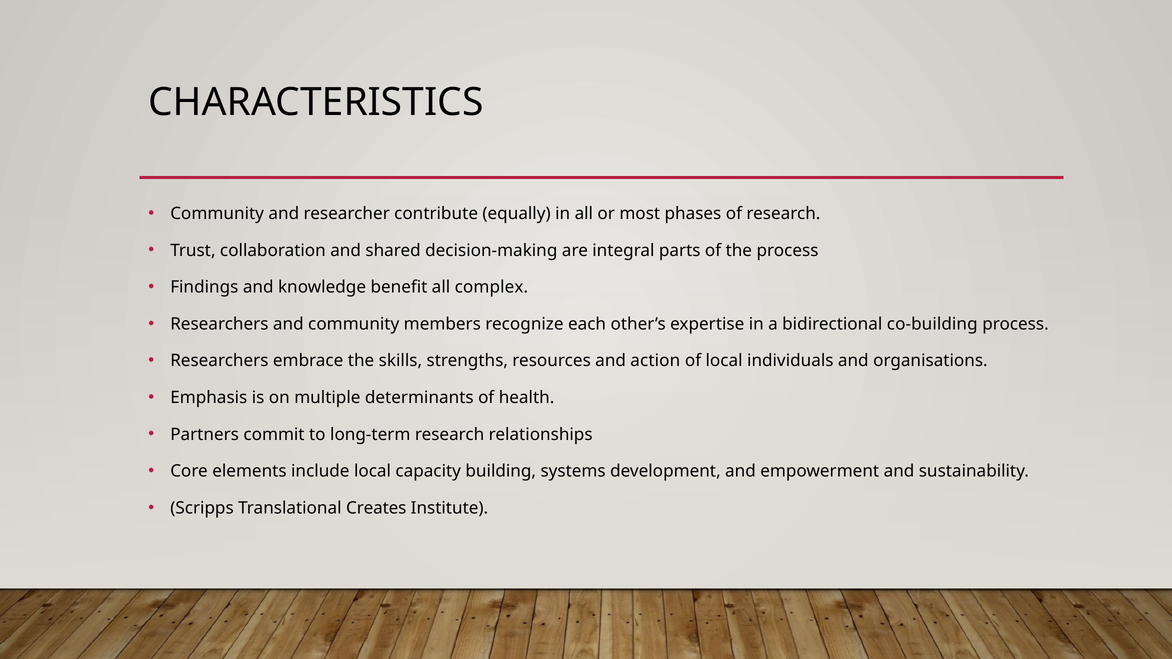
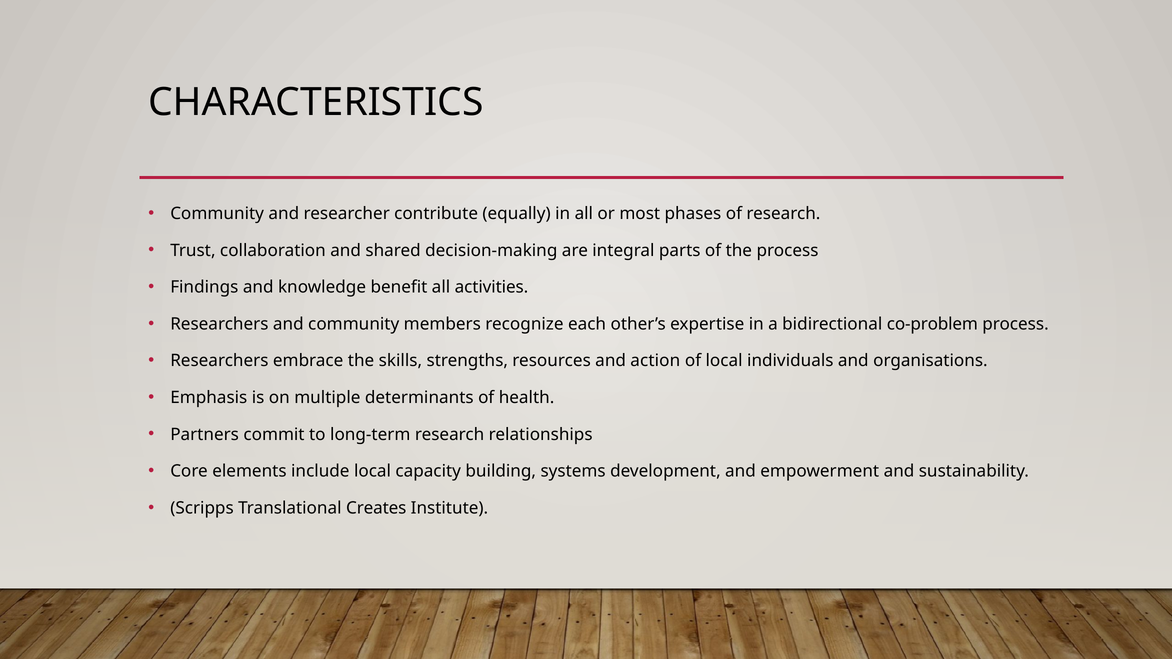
complex: complex -> activities
co-building: co-building -> co-problem
